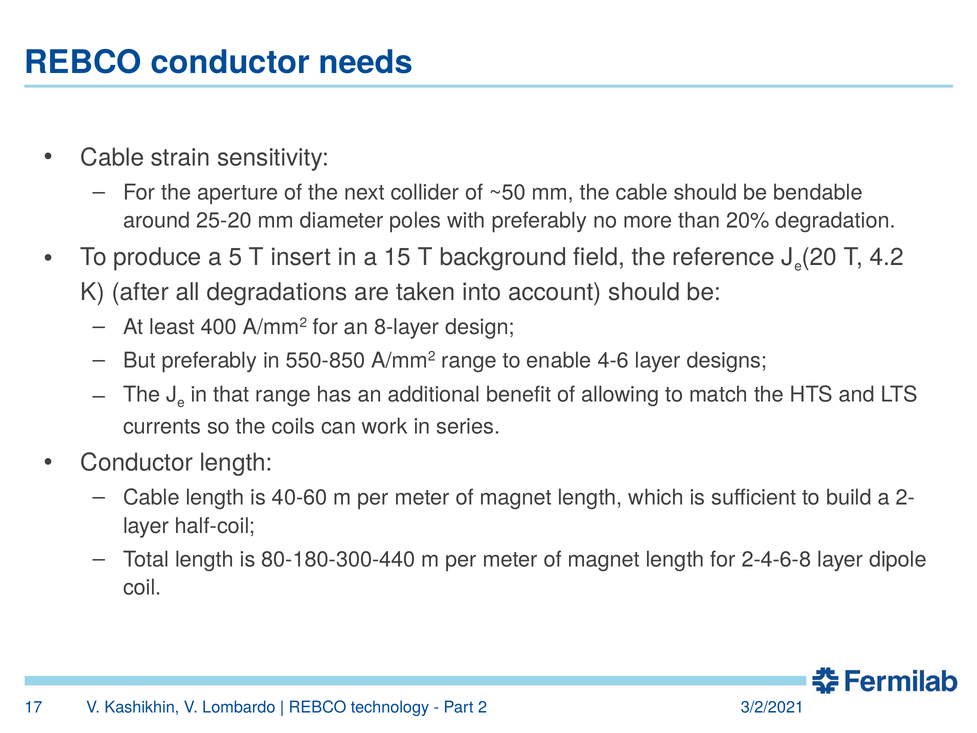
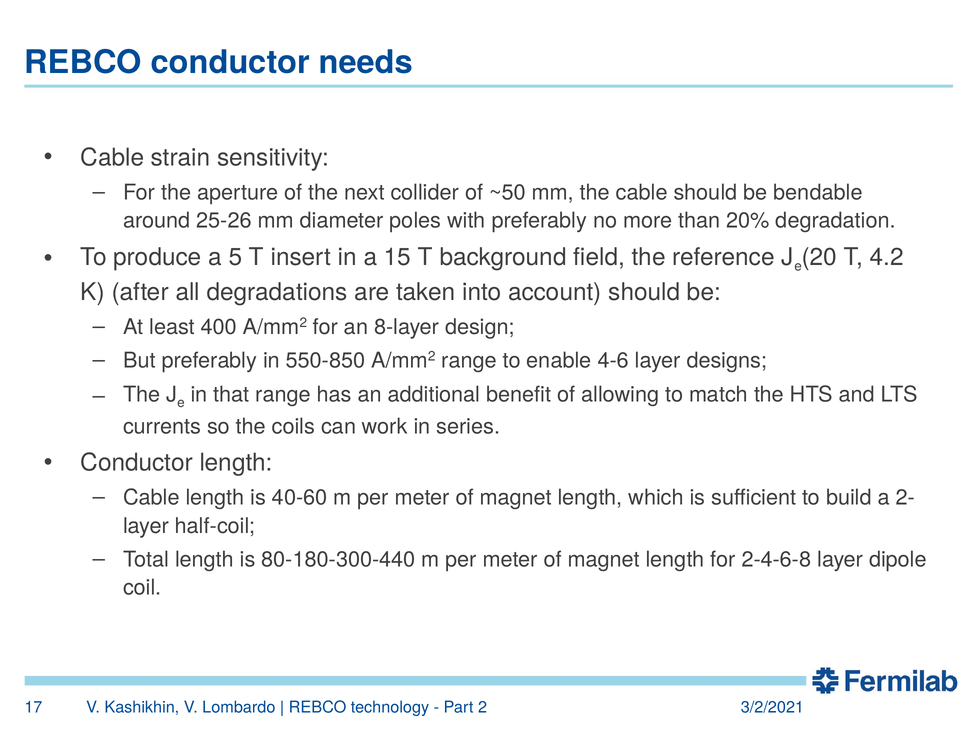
25-20: 25-20 -> 25-26
